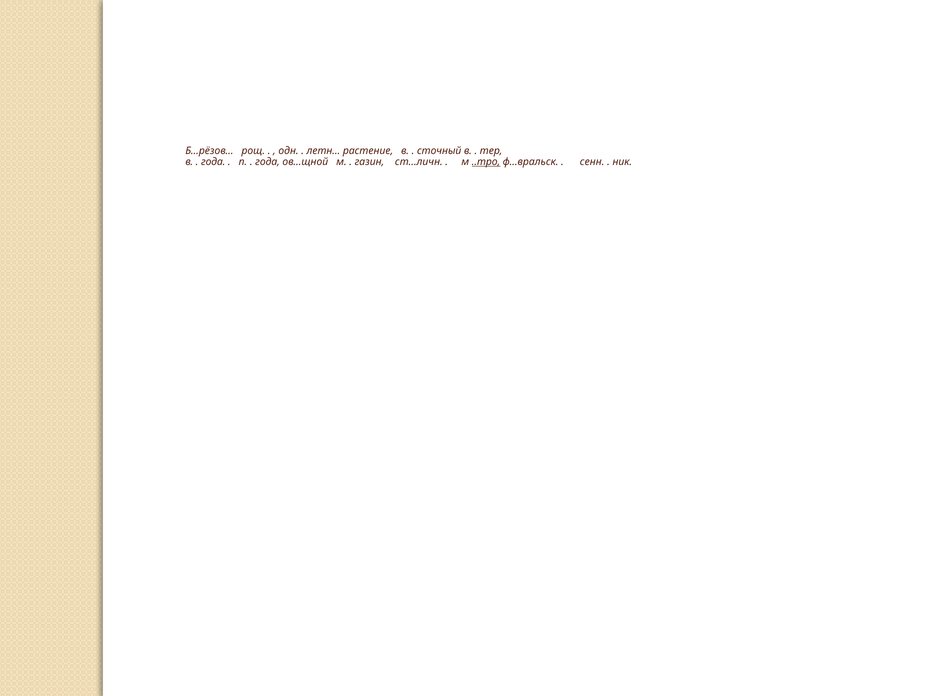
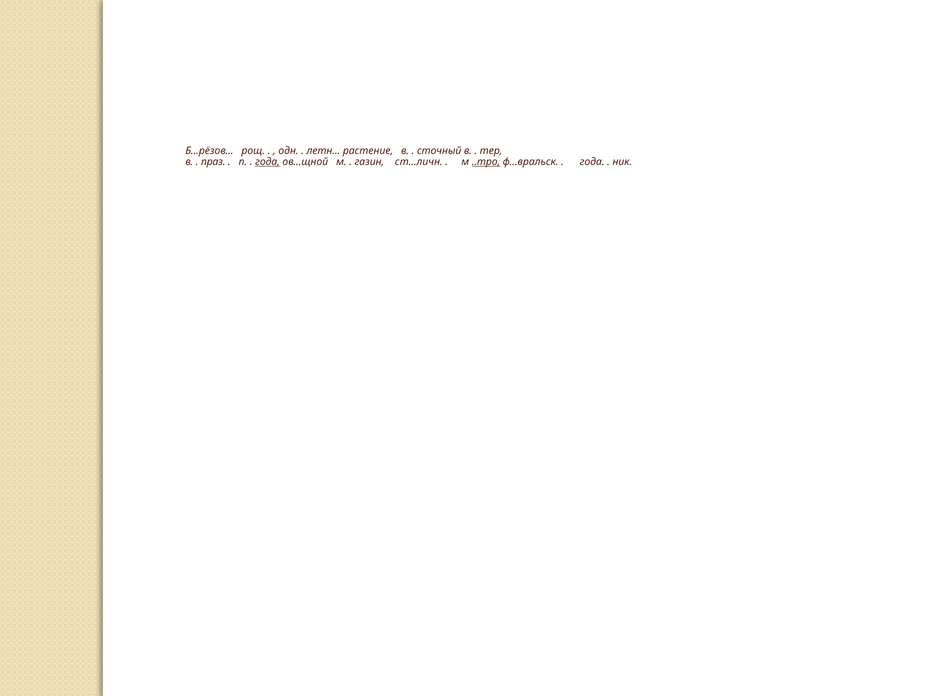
года at (213, 162): года -> праз
года at (268, 162) underline: none -> present
сенн at (592, 162): сенн -> года
